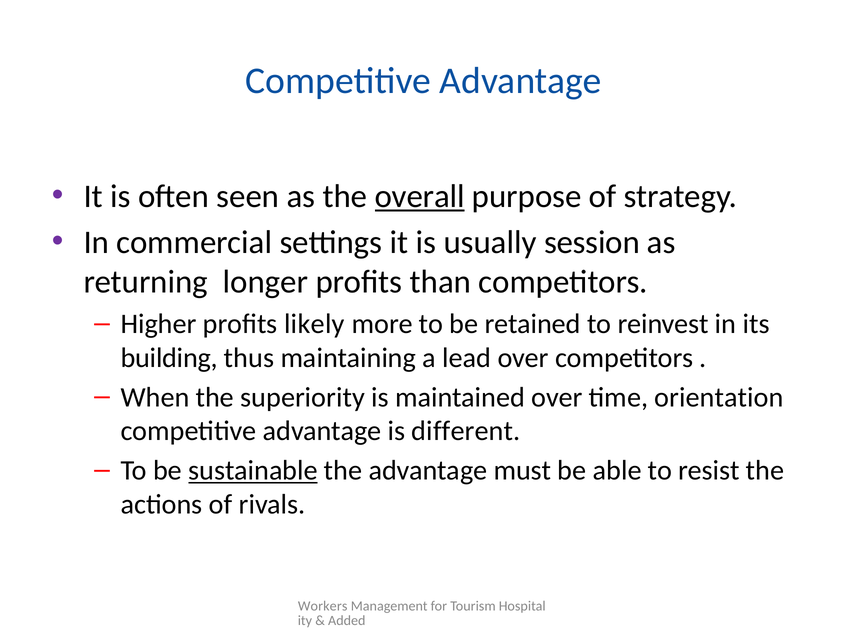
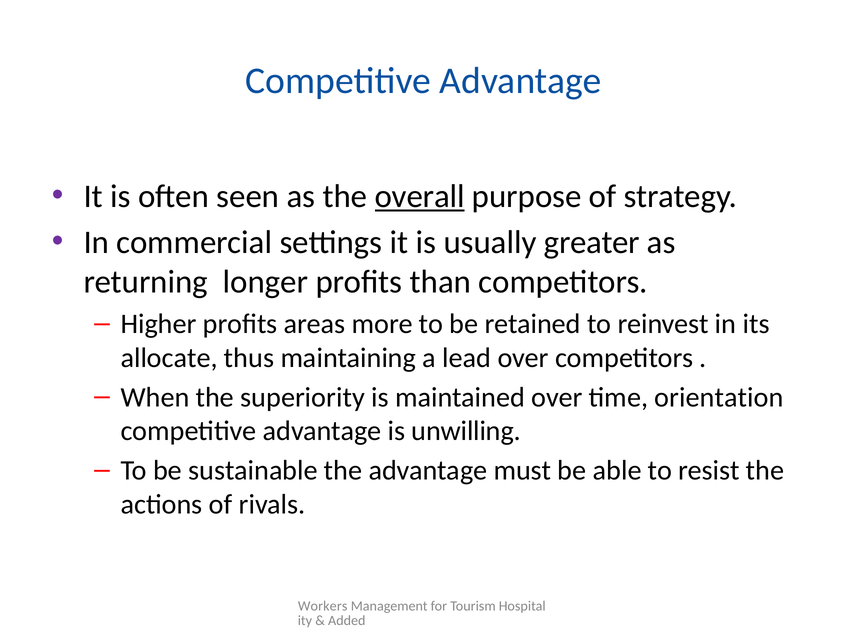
session: session -> greater
likely: likely -> areas
building: building -> allocate
different: different -> unwilling
sustainable underline: present -> none
